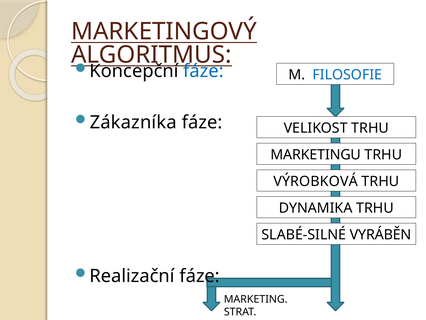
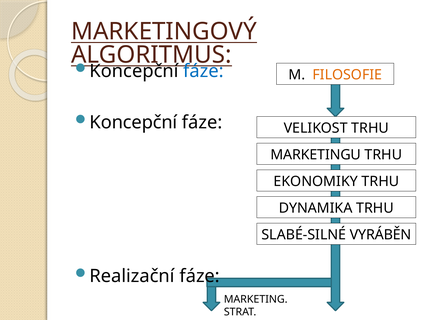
FILOSOFIE colour: blue -> orange
Zákazníka at (133, 122): Zákazníka -> Koncepční
VÝROBKOVÁ: VÝROBKOVÁ -> EKONOMIKY
